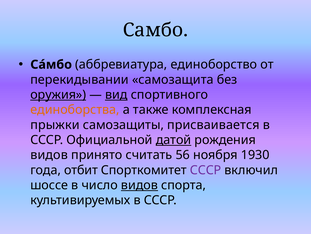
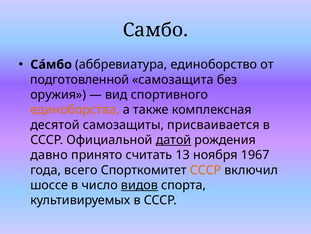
перекидывании: перекидывании -> подготовленной
оружия underline: present -> none
вид underline: present -> none
прыжки: прыжки -> десятой
видов at (49, 155): видов -> давно
56: 56 -> 13
1930: 1930 -> 1967
отбит: отбит -> всего
СССР at (206, 170) colour: purple -> orange
